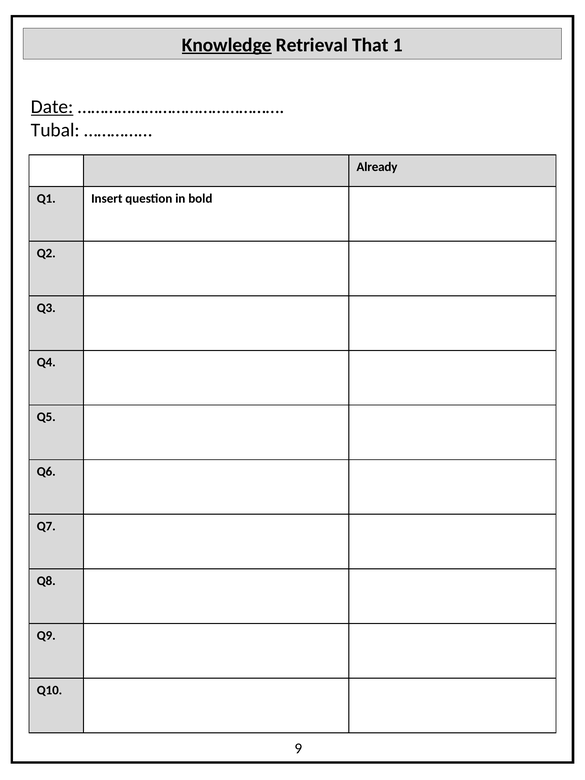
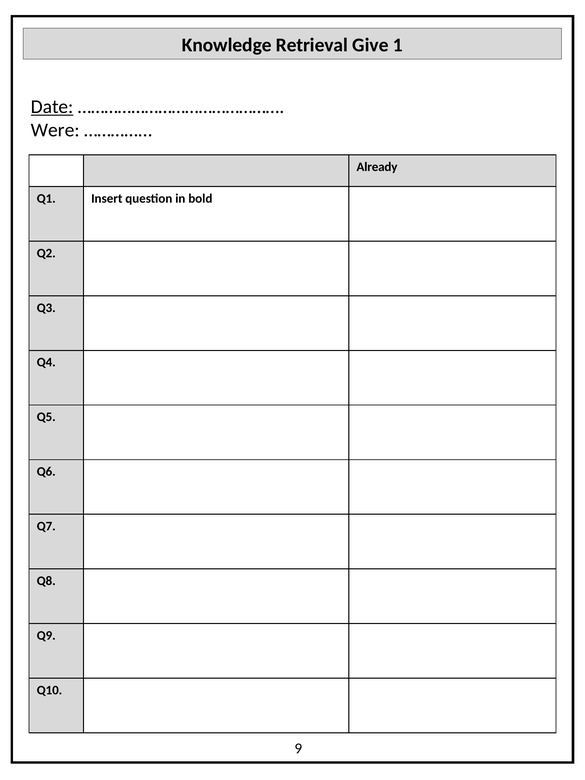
Knowledge underline: present -> none
That: That -> Give
Tubal: Tubal -> Were
